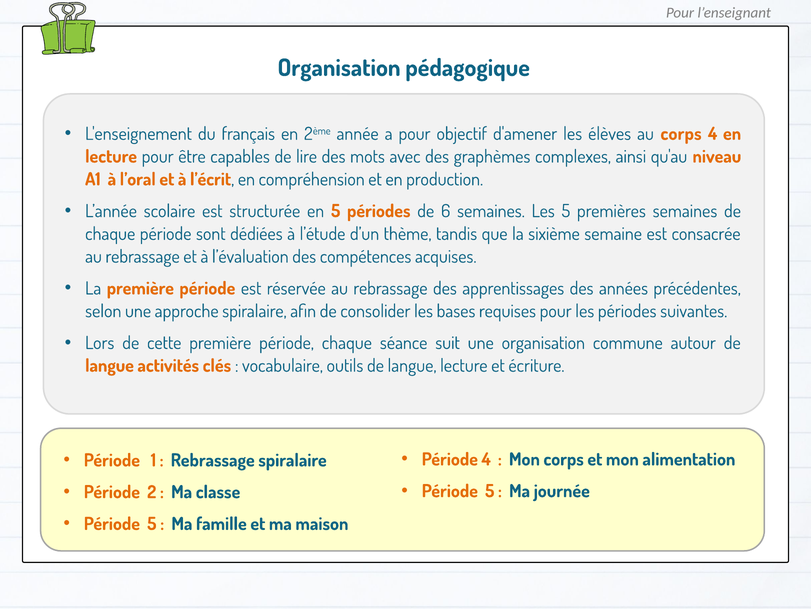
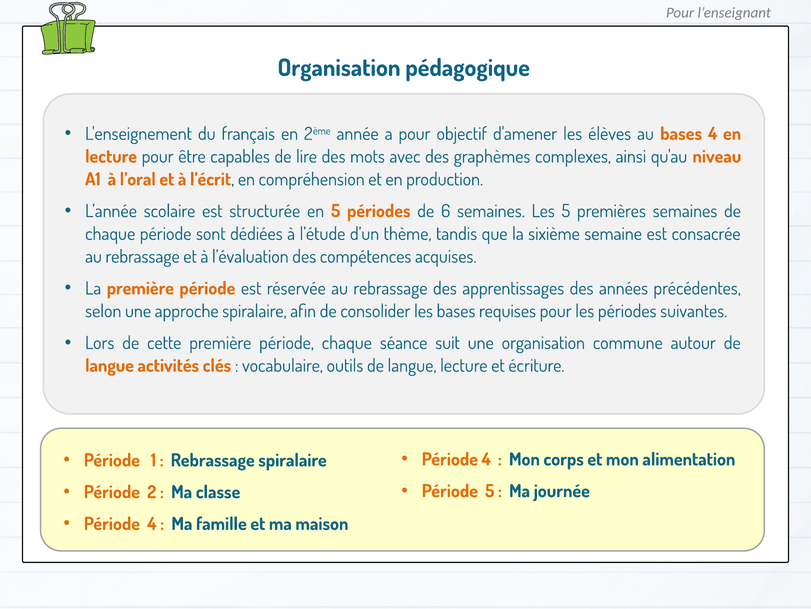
au corps: corps -> bases
5 at (152, 523): 5 -> 4
